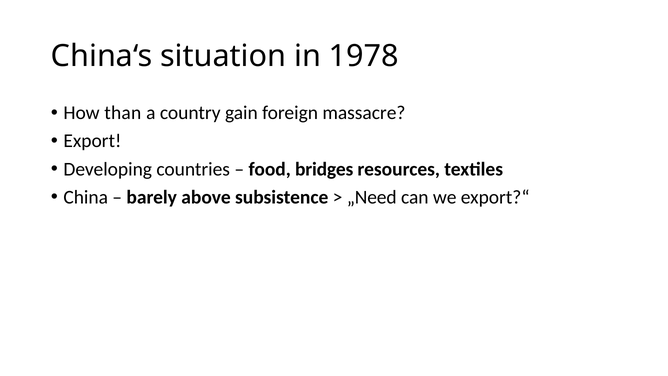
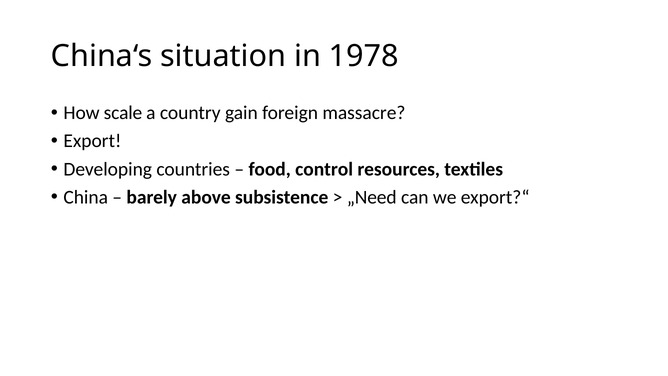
than: than -> scale
bridges: bridges -> control
